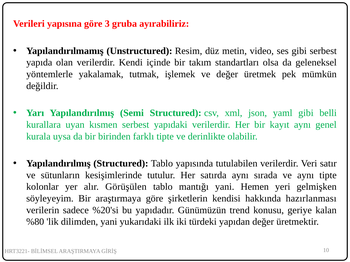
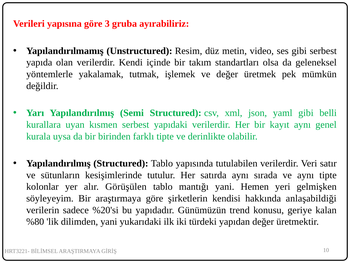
hazırlanması: hazırlanması -> anlaşabildiği
